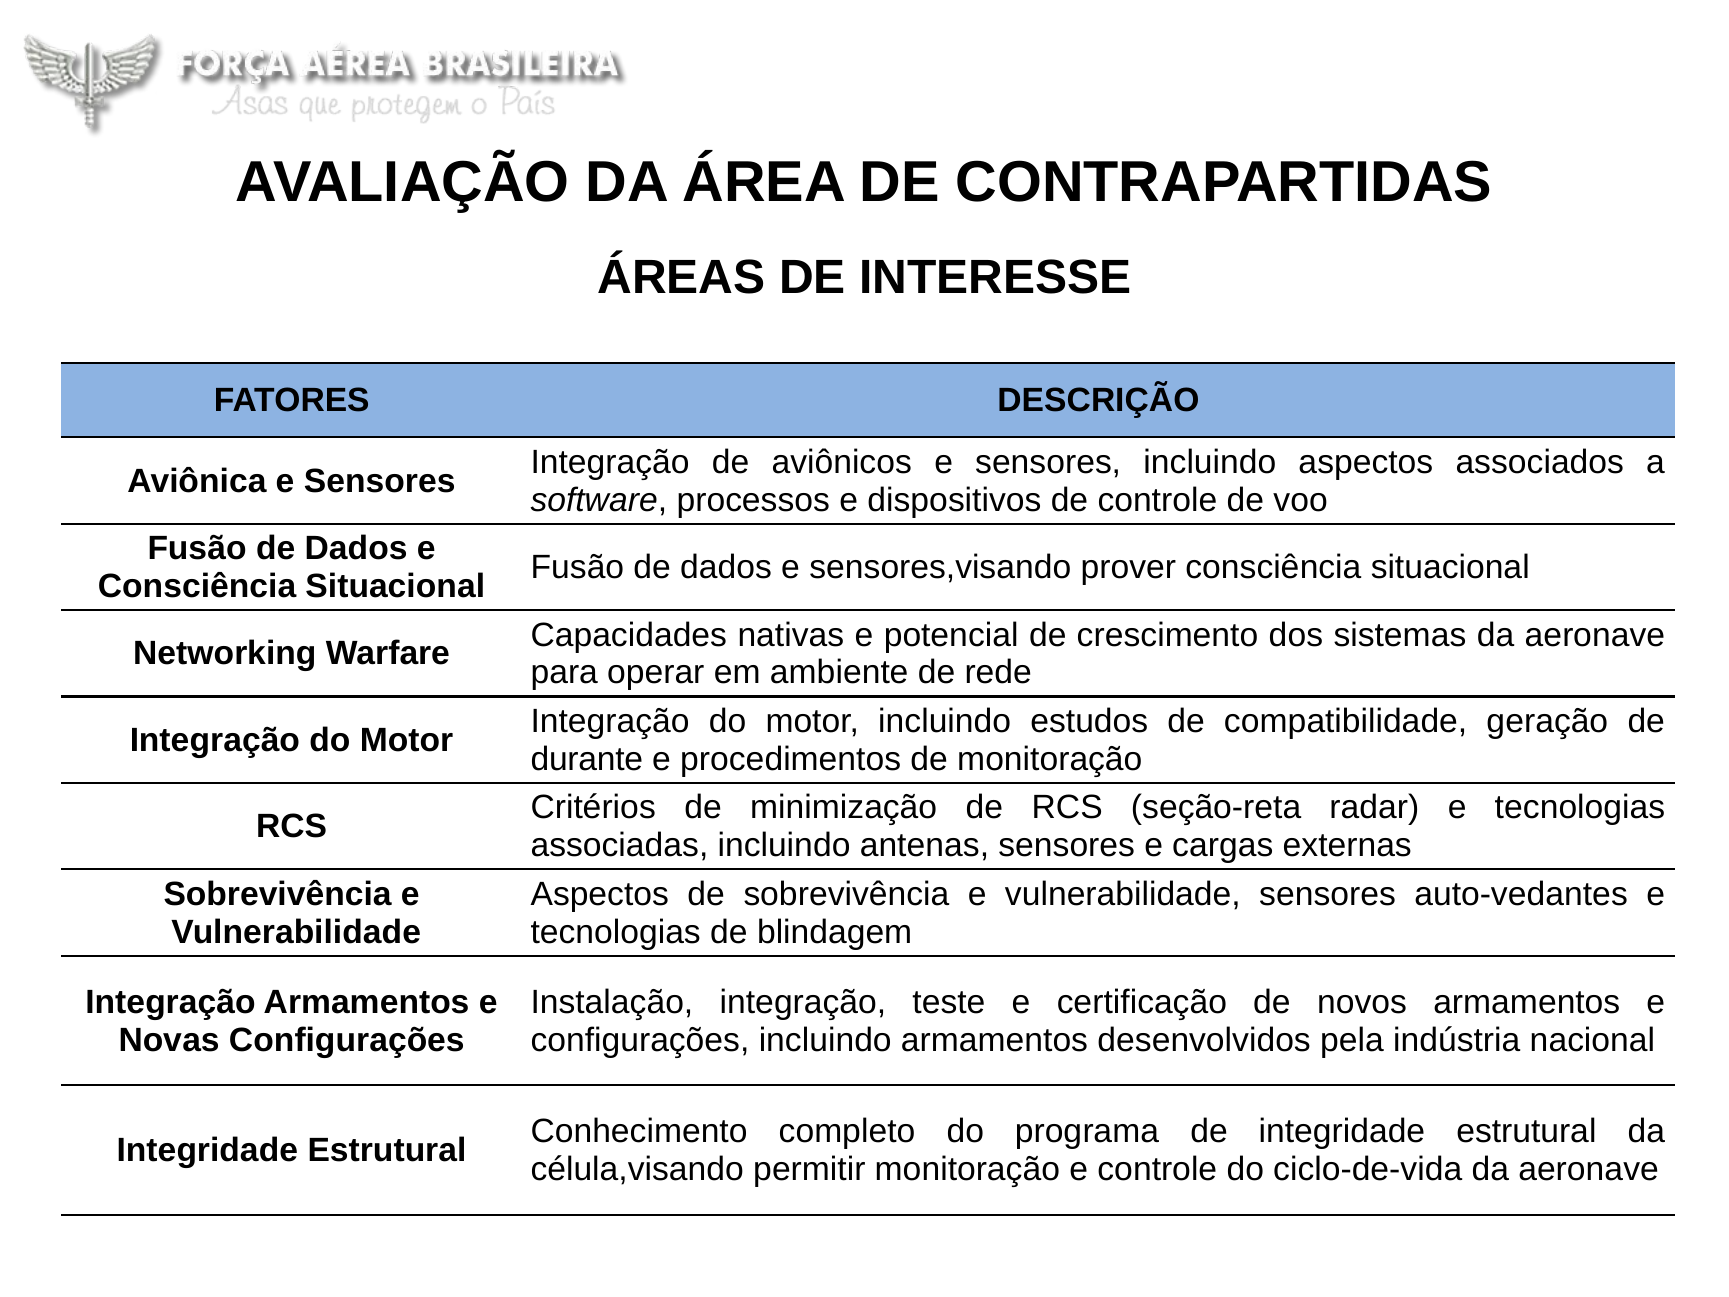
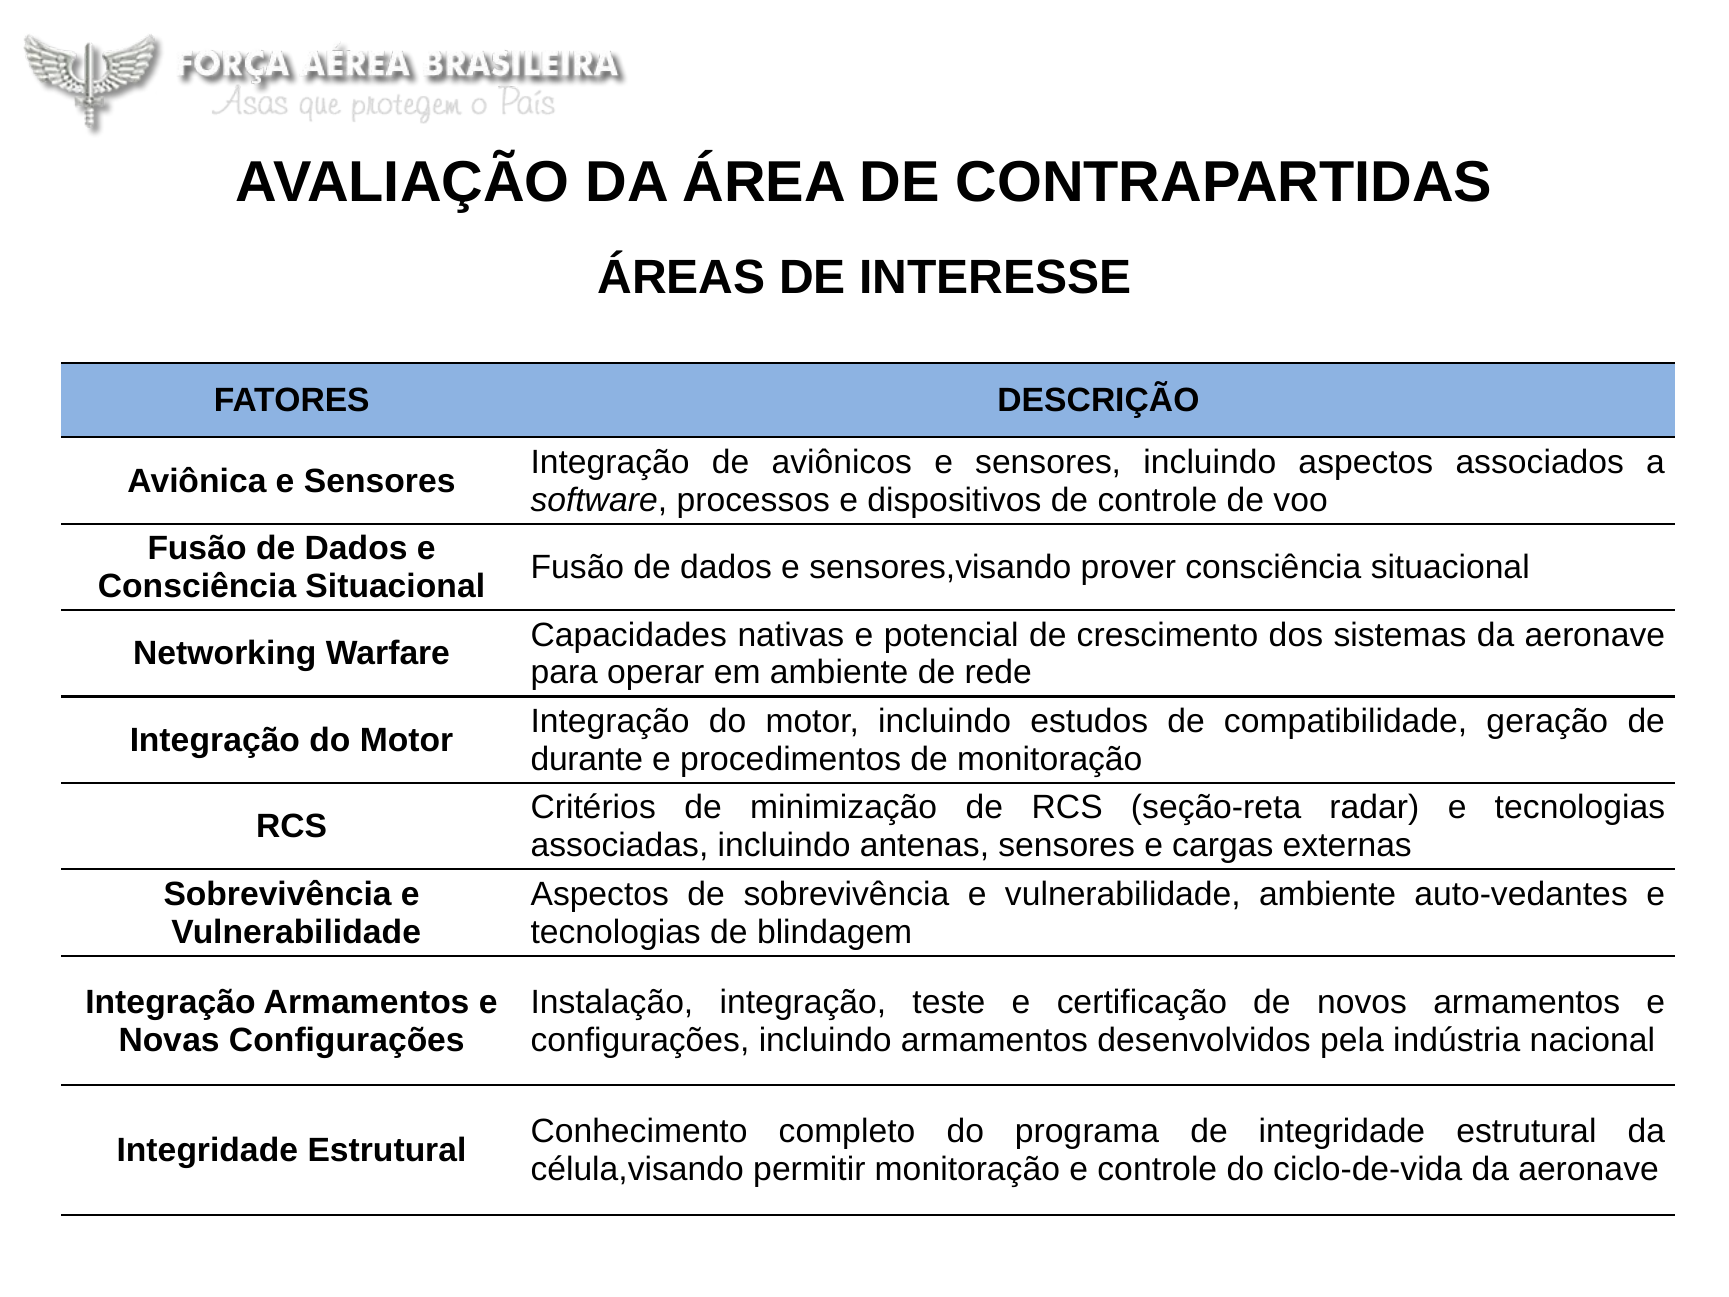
vulnerabilidade sensores: sensores -> ambiente
